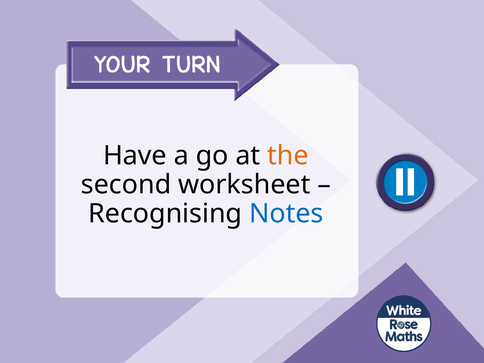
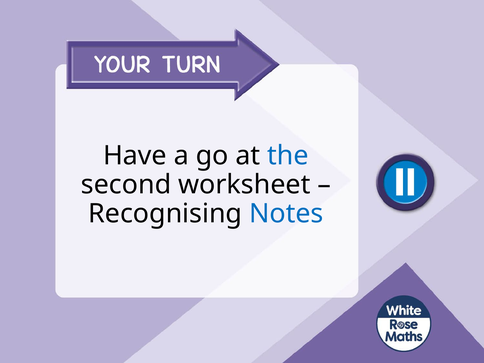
the colour: orange -> blue
